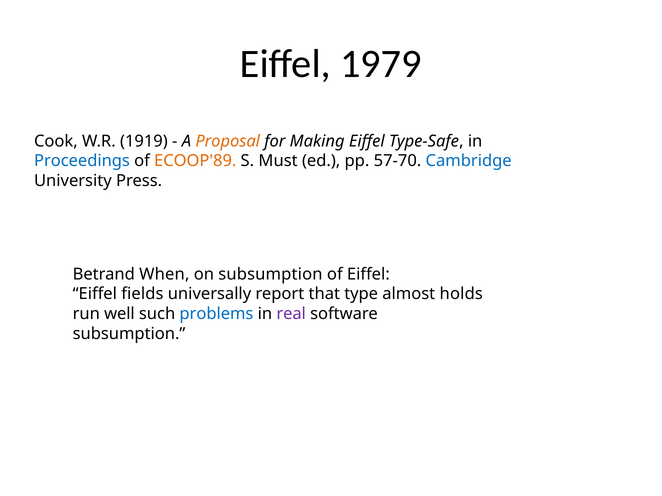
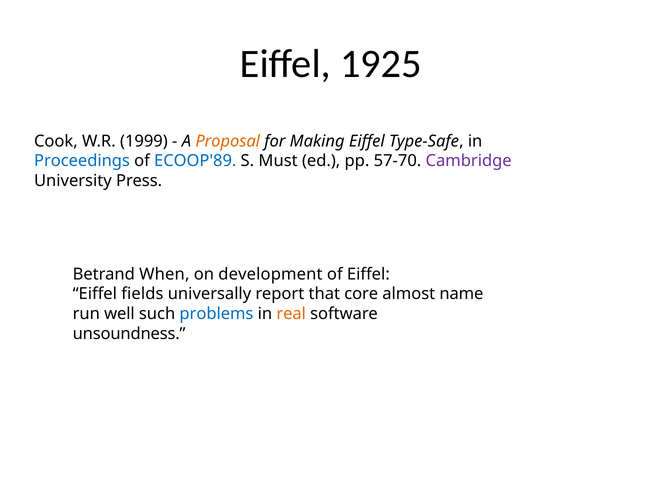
1979: 1979 -> 1925
1919: 1919 -> 1999
ECOOP'89 colour: orange -> blue
Cambridge colour: blue -> purple
on subsumption: subsumption -> development
type: type -> core
holds: holds -> name
real colour: purple -> orange
subsumption at (129, 334): subsumption -> unsoundness
